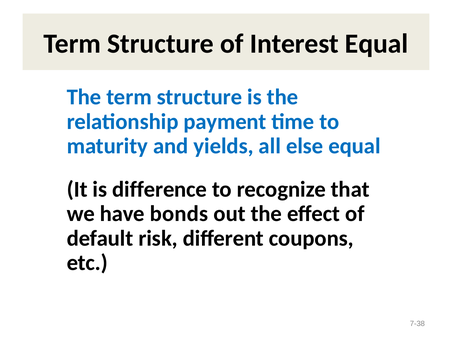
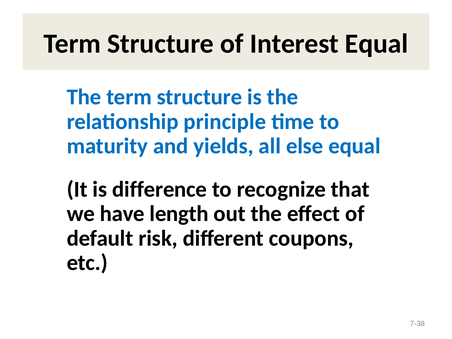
payment: payment -> principle
bonds: bonds -> length
